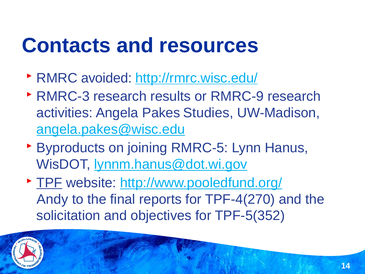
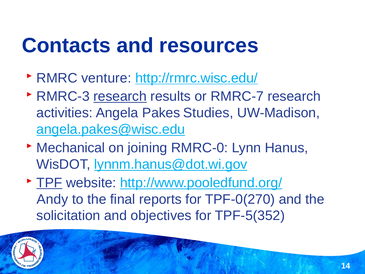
avoided: avoided -> venture
research at (120, 96) underline: none -> present
RMRC-9: RMRC-9 -> RMRC-7
Byproducts: Byproducts -> Mechanical
RMRC-5: RMRC-5 -> RMRC-0
TPF-4(270: TPF-4(270 -> TPF-0(270
